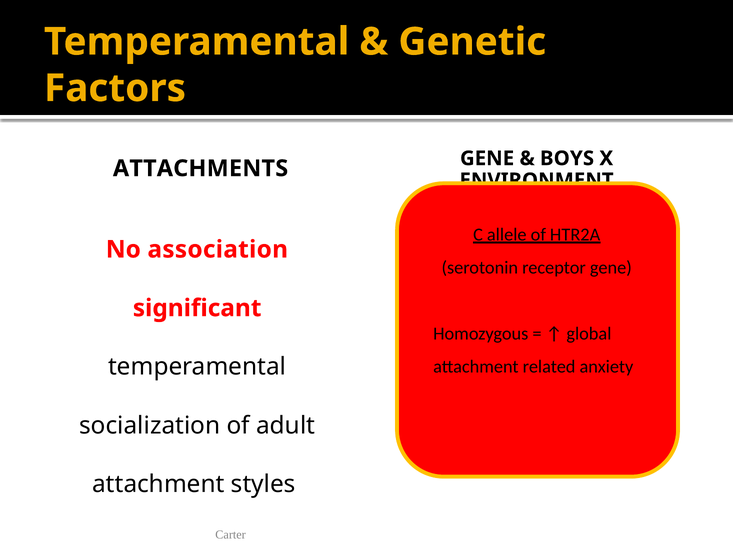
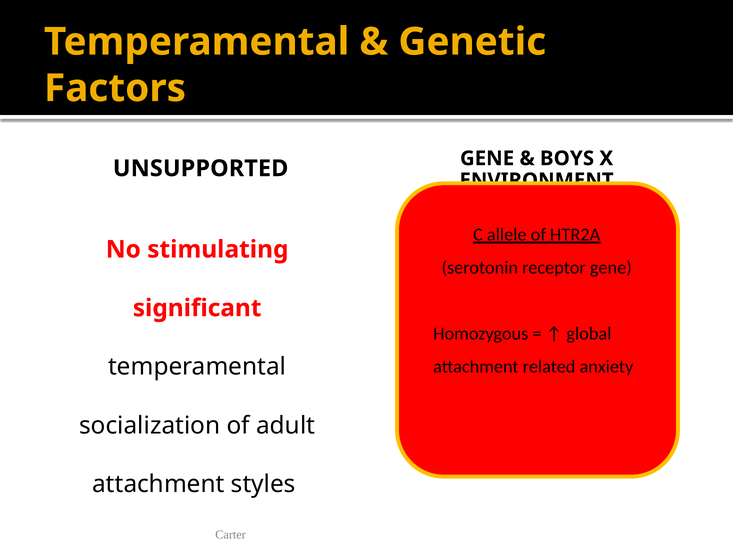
ATTACHMENTS: ATTACHMENTS -> UNSUPPORTED
association: association -> stimulating
